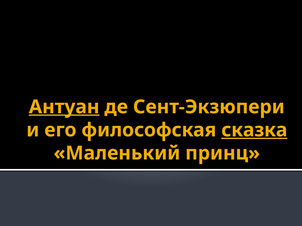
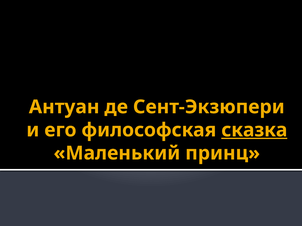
Антуан underline: present -> none
